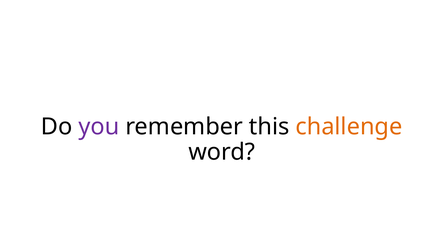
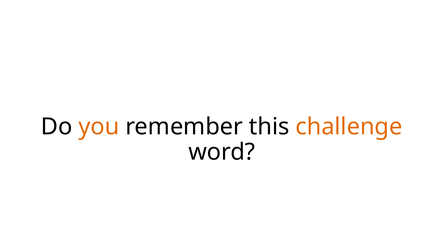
you colour: purple -> orange
